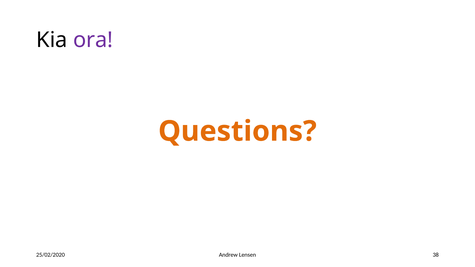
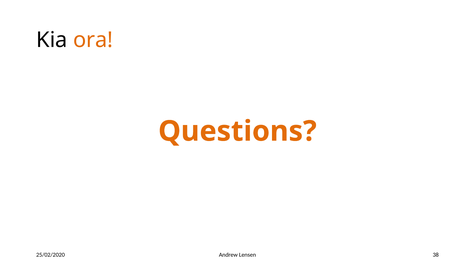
ora colour: purple -> orange
